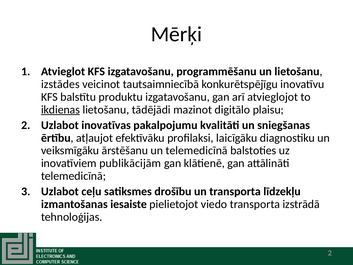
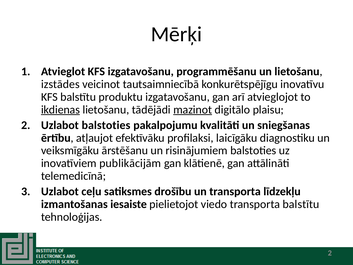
mazinot underline: none -> present
Uzlabot inovatīvas: inovatīvas -> balstoties
un telemedicīnā: telemedicīnā -> risinājumiem
transporta izstrādā: izstrādā -> balstītu
